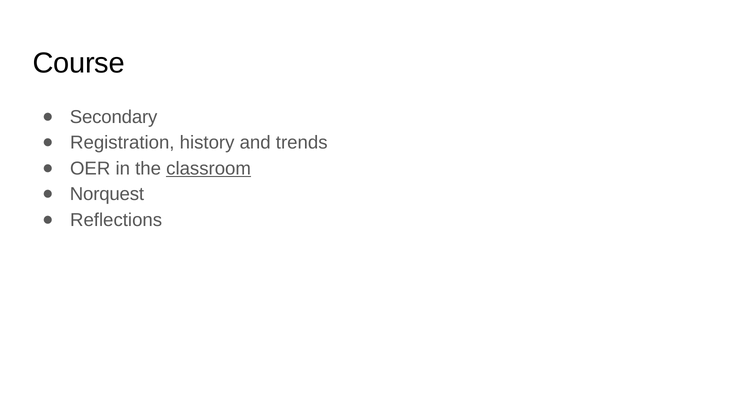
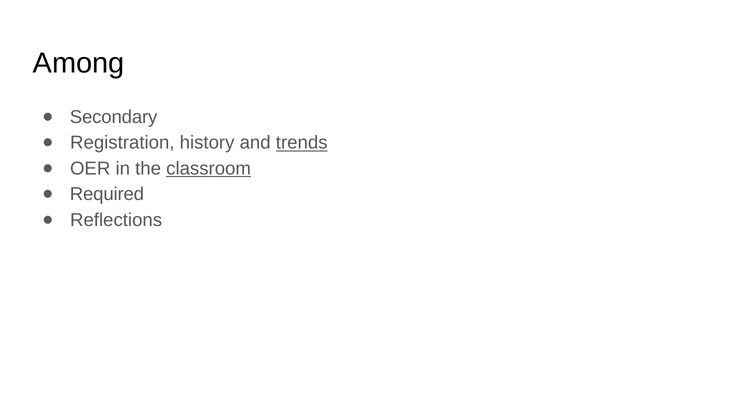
Course: Course -> Among
trends underline: none -> present
Norquest: Norquest -> Required
